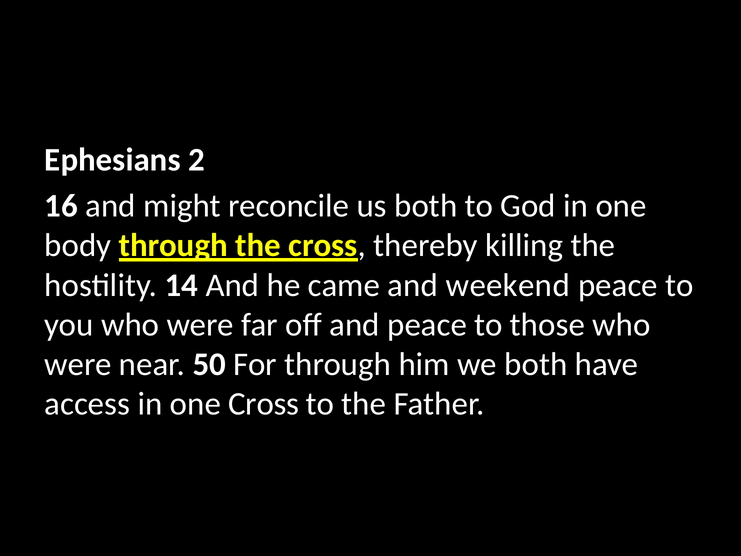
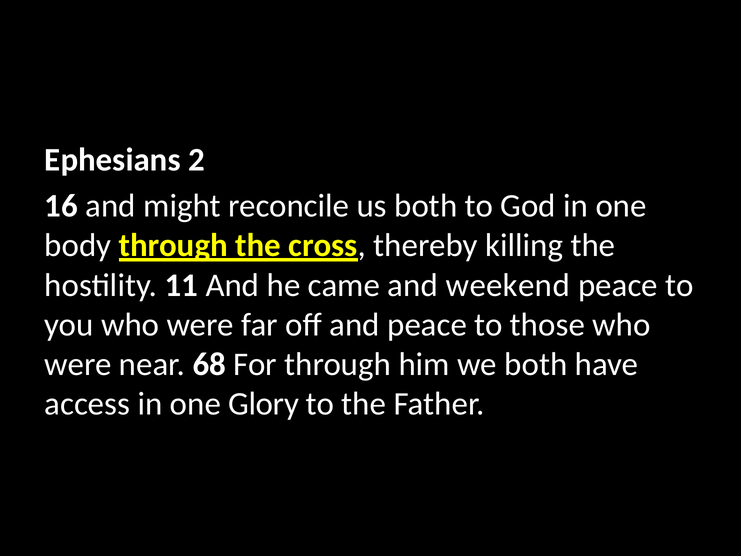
14: 14 -> 11
50: 50 -> 68
one Cross: Cross -> Glory
